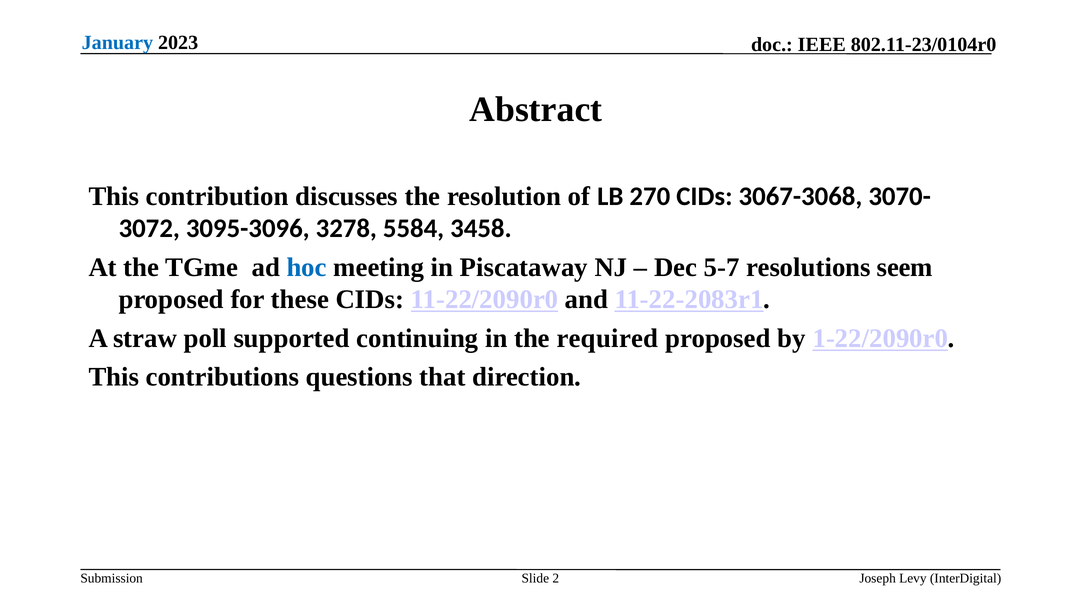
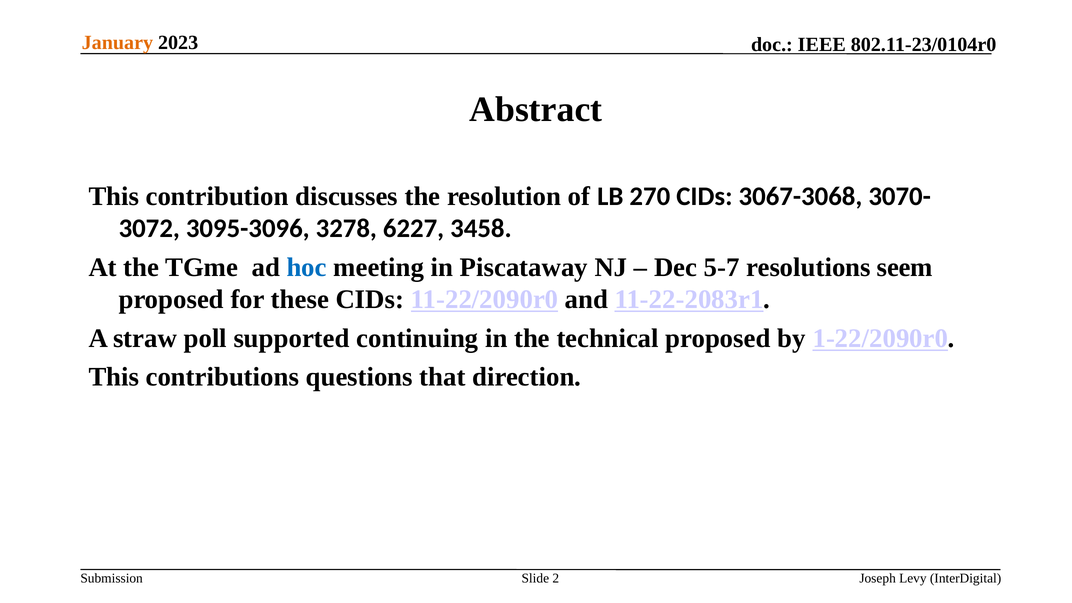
January colour: blue -> orange
5584: 5584 -> 6227
required: required -> technical
